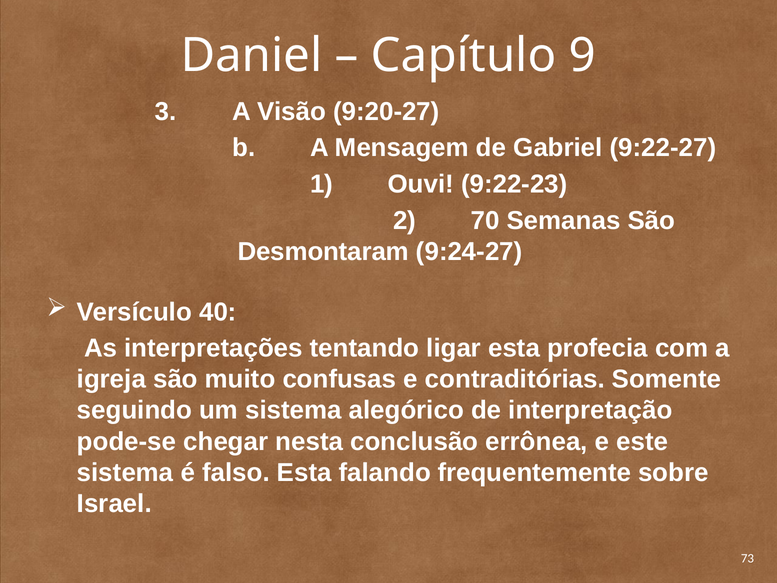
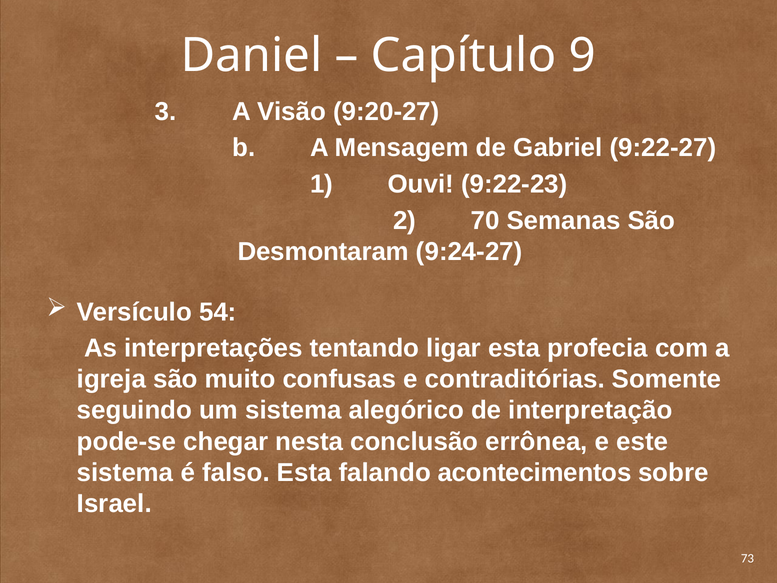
40: 40 -> 54
frequentemente: frequentemente -> acontecimentos
